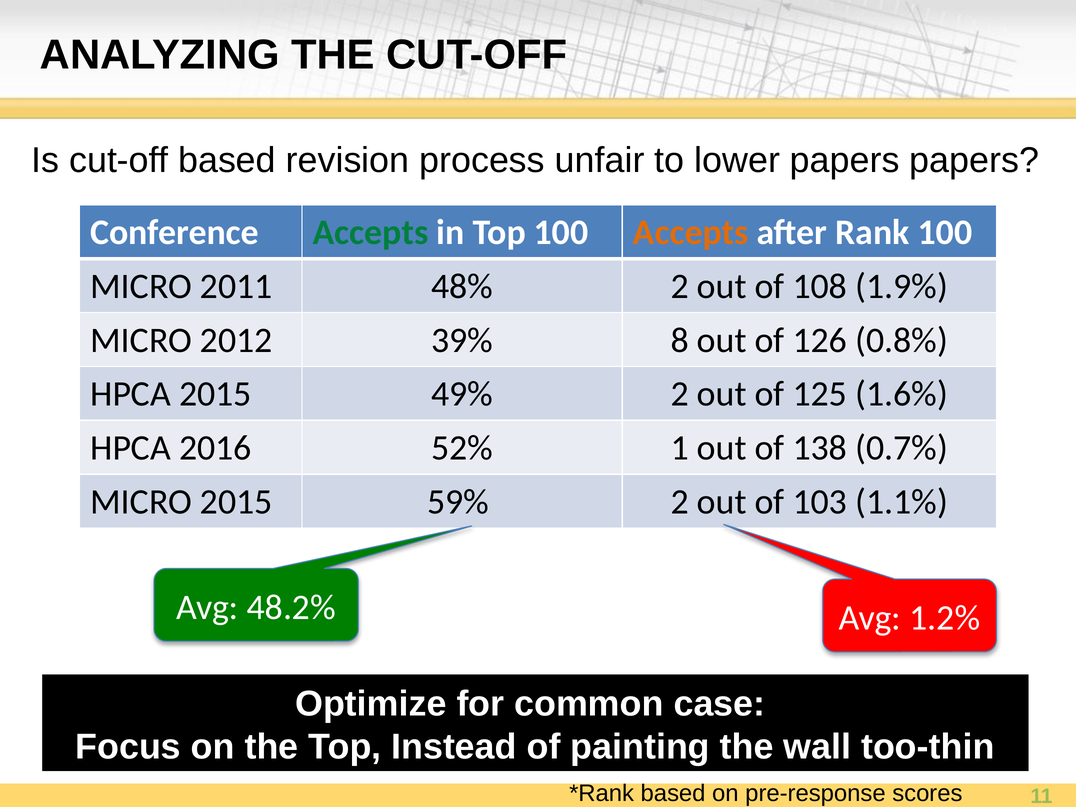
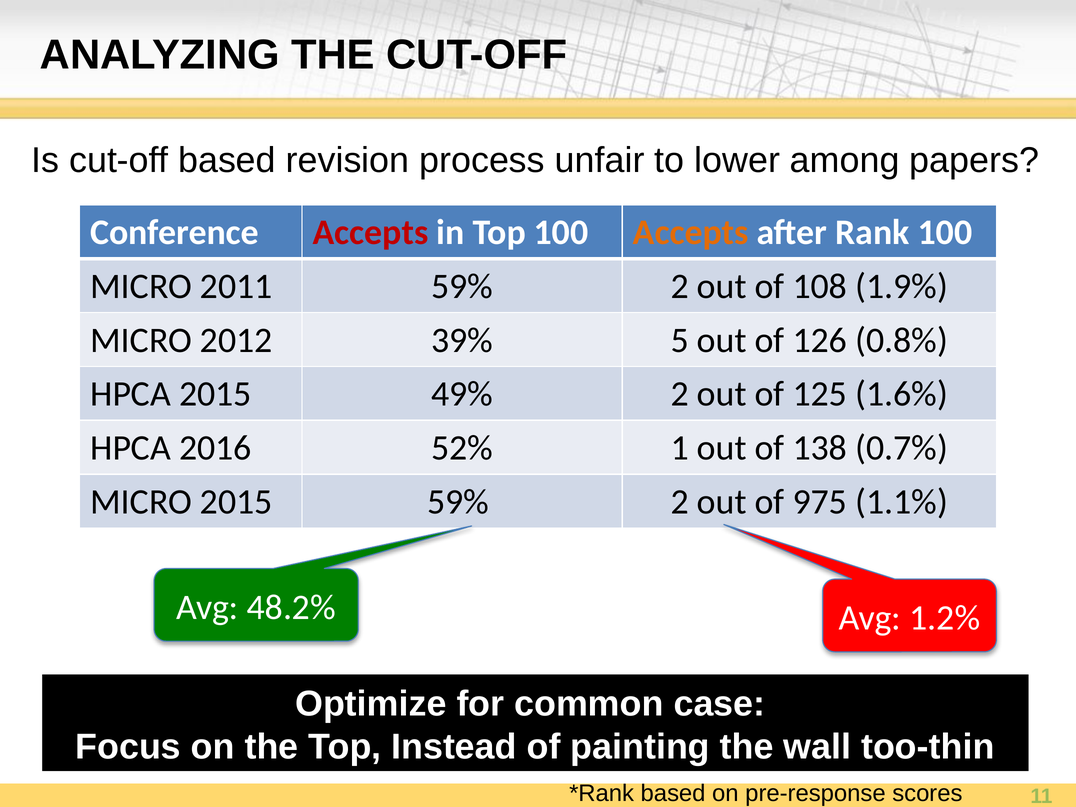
lower papers: papers -> among
Accepts at (371, 233) colour: green -> red
2011 48%: 48% -> 59%
8: 8 -> 5
103: 103 -> 975
